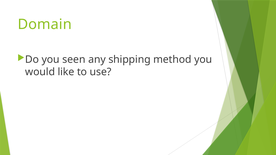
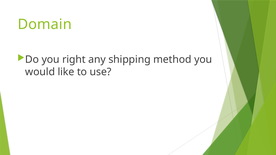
seen: seen -> right
